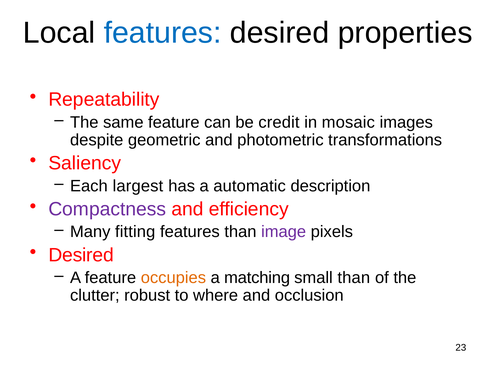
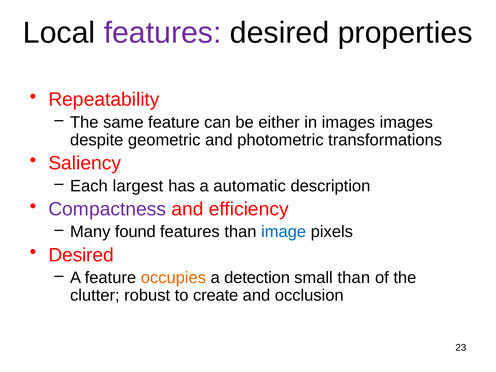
features at (163, 33) colour: blue -> purple
credit: credit -> either
in mosaic: mosaic -> images
fitting: fitting -> found
image colour: purple -> blue
matching: matching -> detection
where: where -> create
